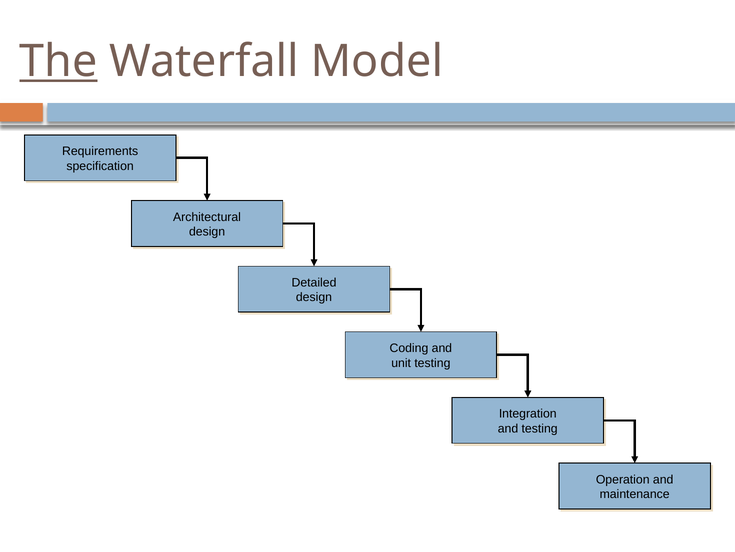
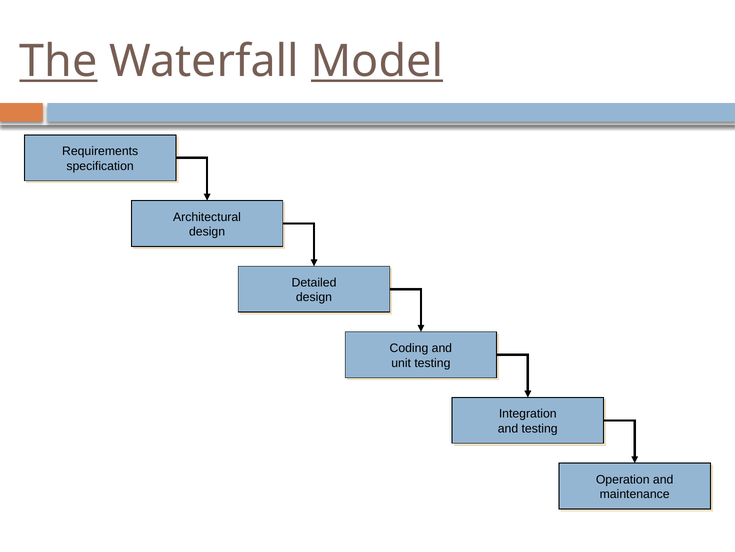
Model underline: none -> present
